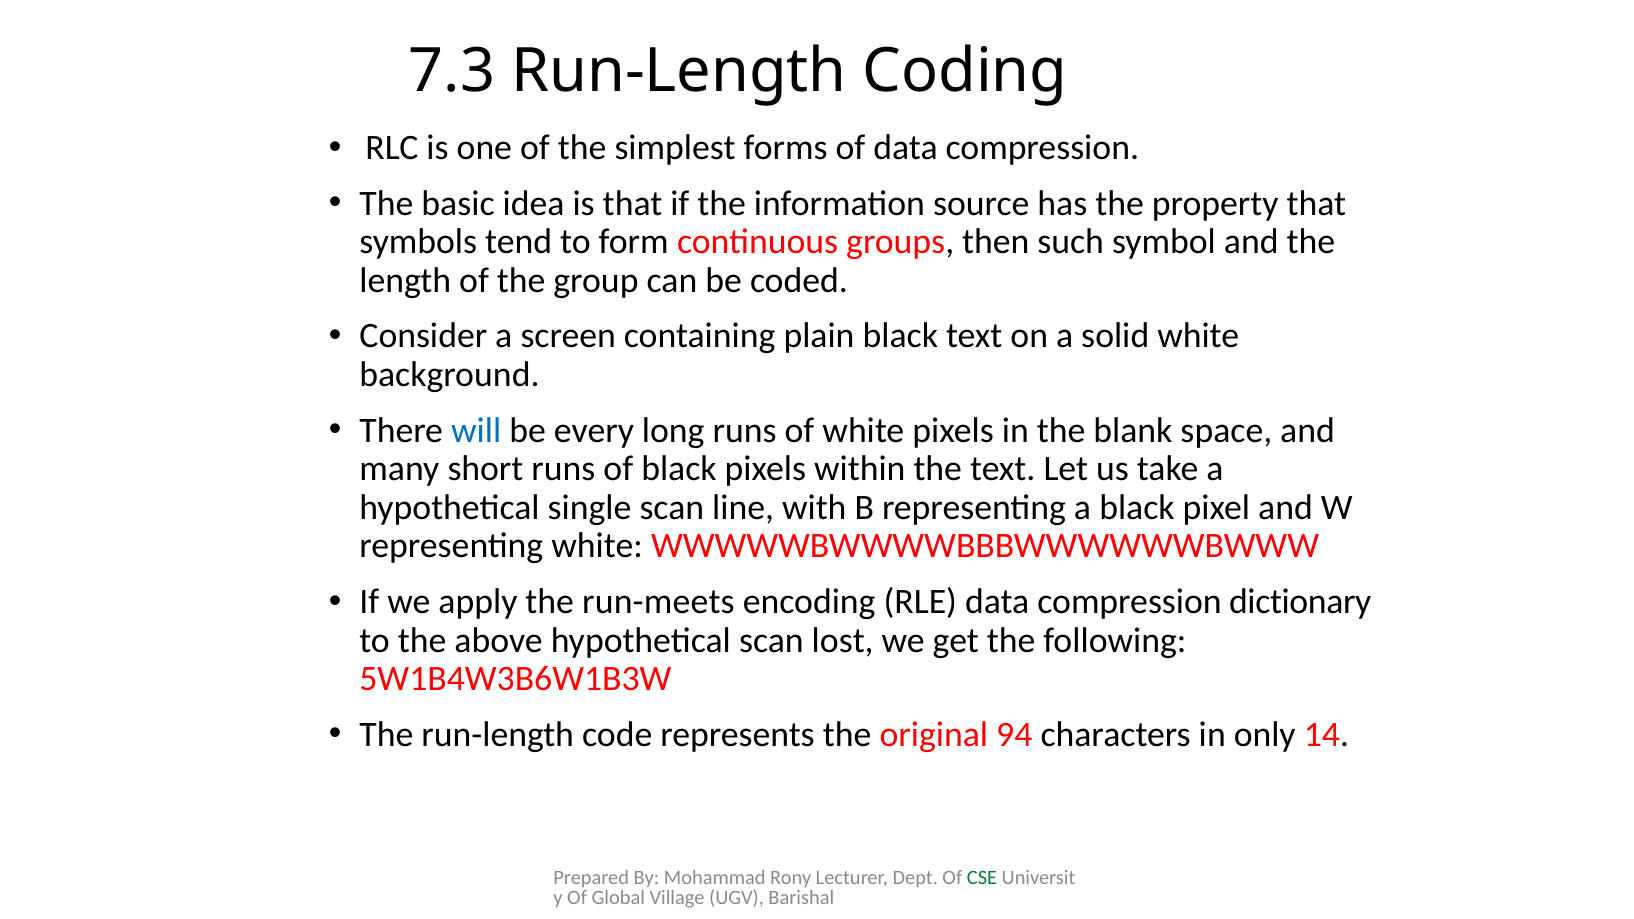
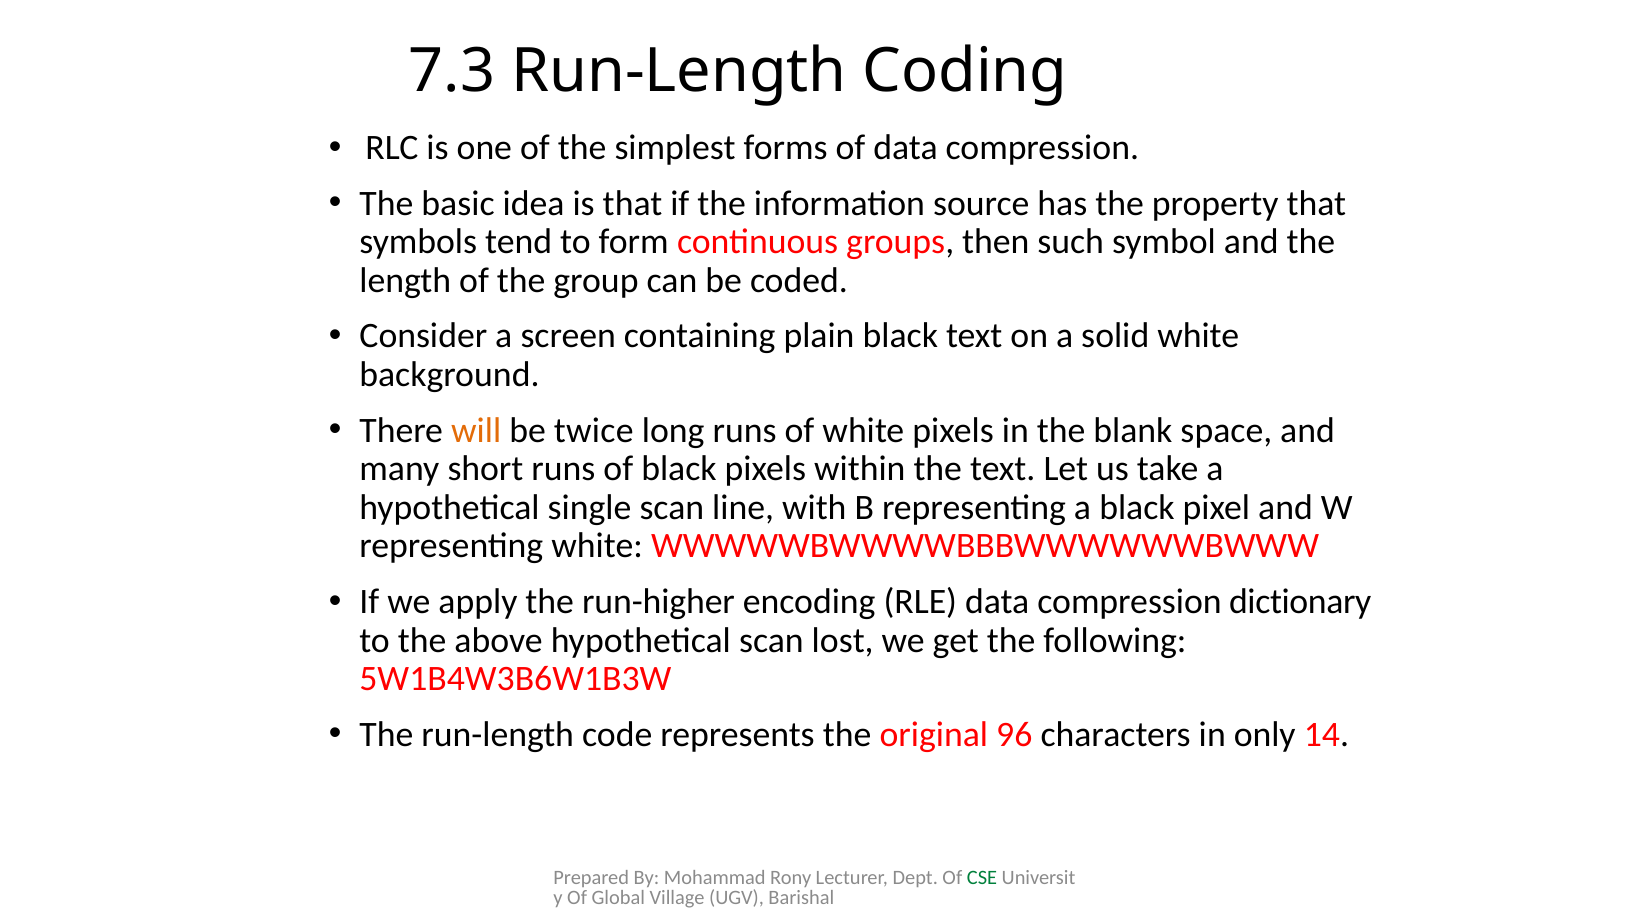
will colour: blue -> orange
every: every -> twice
run-meets: run-meets -> run-higher
94: 94 -> 96
